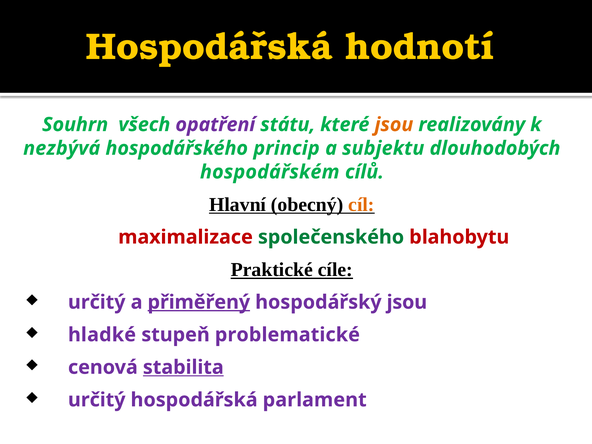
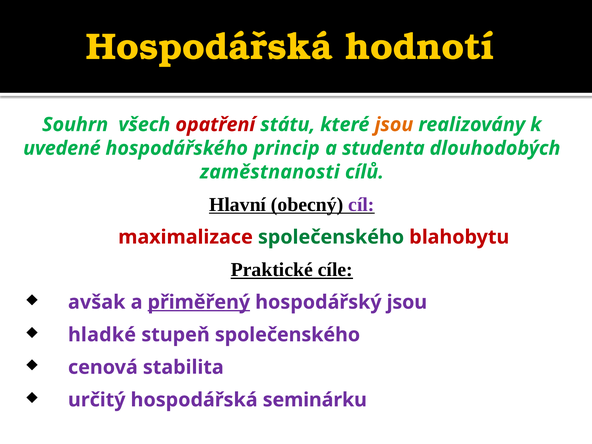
opatření colour: purple -> red
nezbývá: nezbývá -> uvedené
subjektu: subjektu -> studenta
hospodářském: hospodářském -> zaměstnanosti
cíl colour: orange -> purple
určitý at (97, 302): určitý -> avšak
stupeň problematické: problematické -> společenského
stabilita underline: present -> none
parlament: parlament -> seminárku
